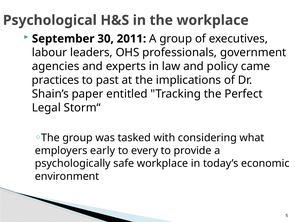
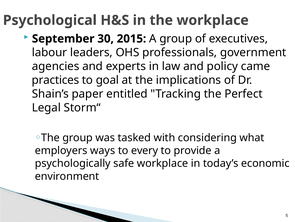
2011: 2011 -> 2015
past: past -> goal
early: early -> ways
